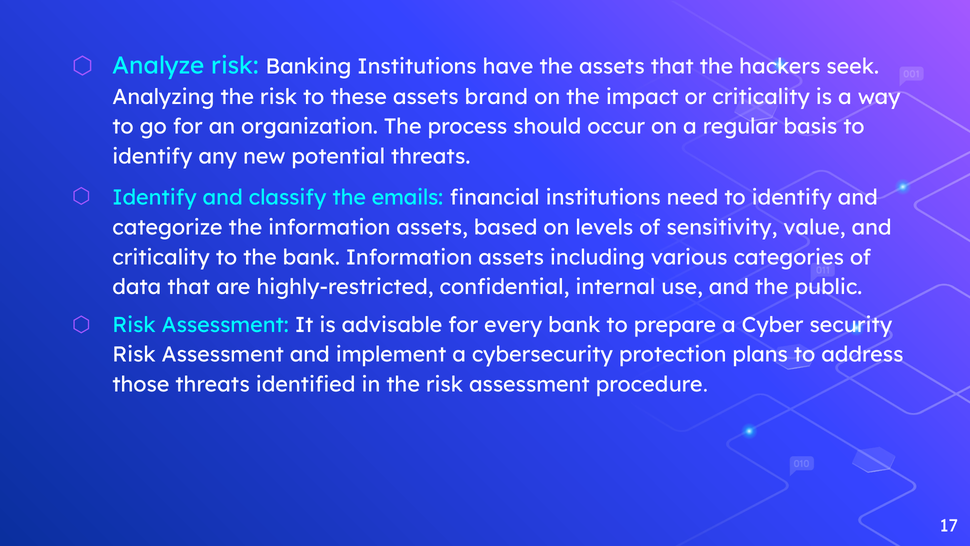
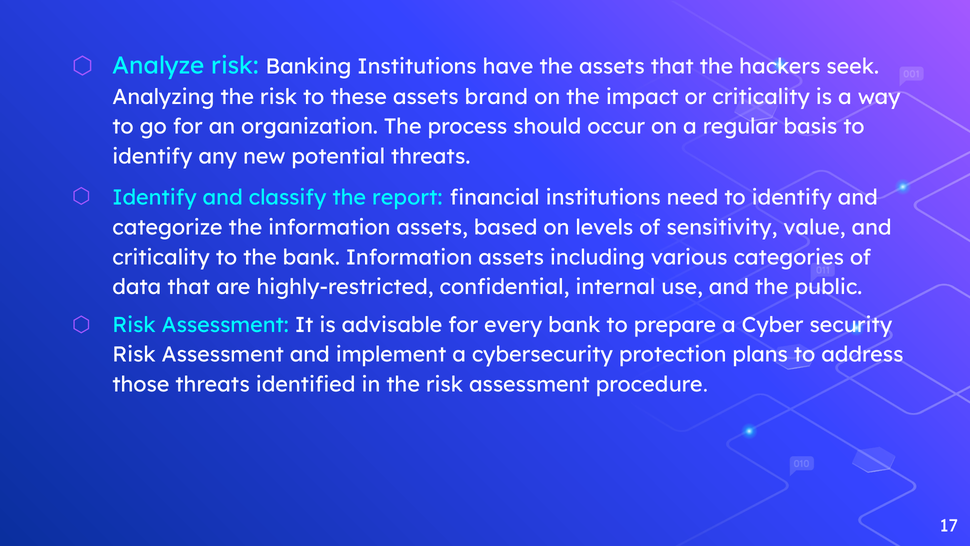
emails: emails -> report
